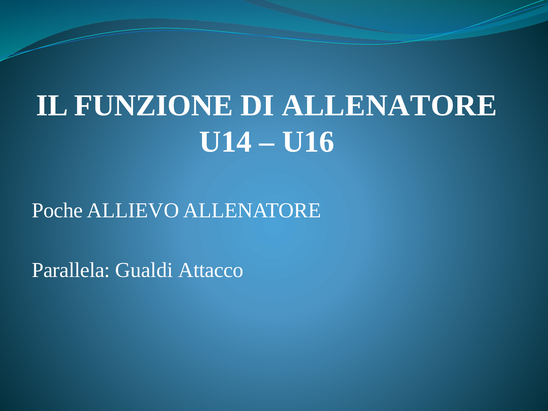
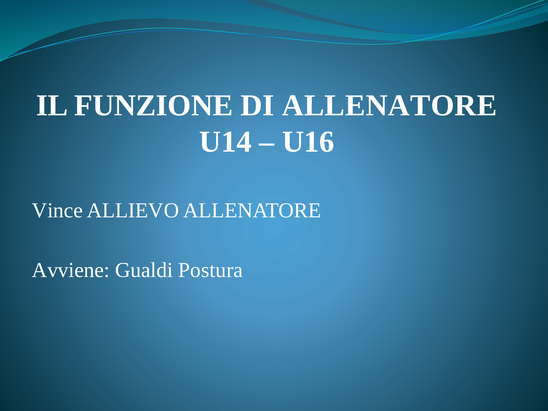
Poche: Poche -> Vince
Parallela: Parallela -> Avviene
Attacco: Attacco -> Postura
